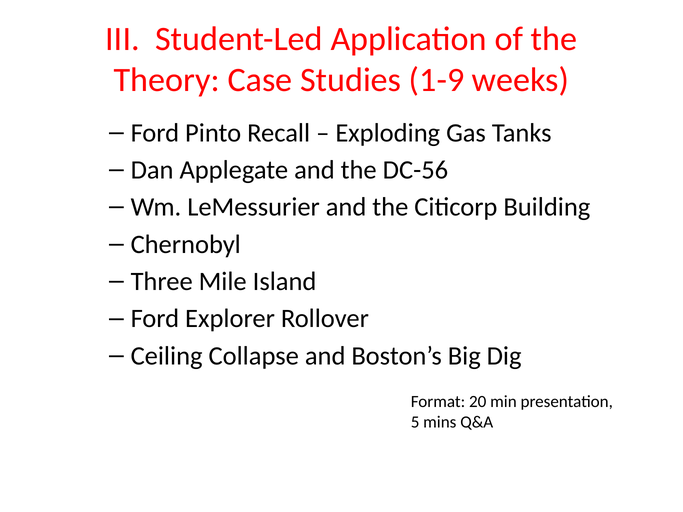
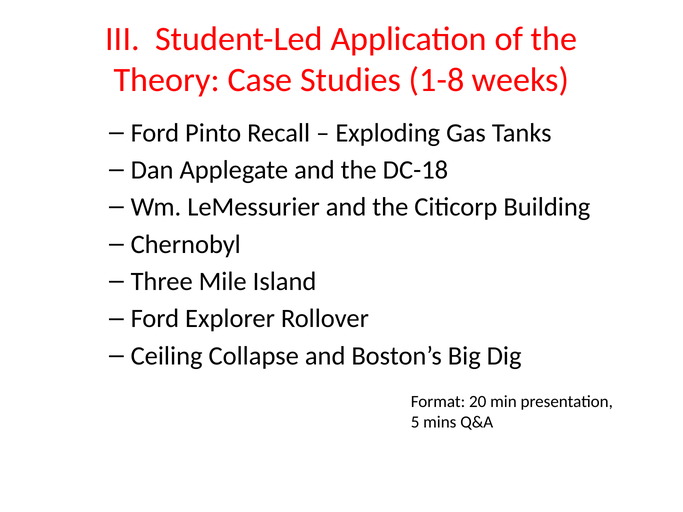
1-9: 1-9 -> 1-8
DC-56: DC-56 -> DC-18
